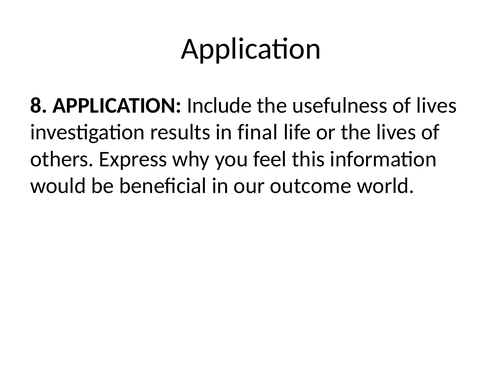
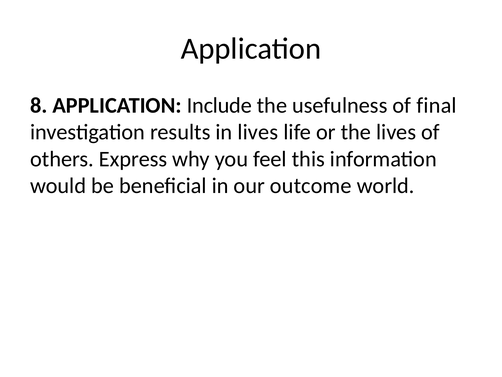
of lives: lives -> final
in final: final -> lives
